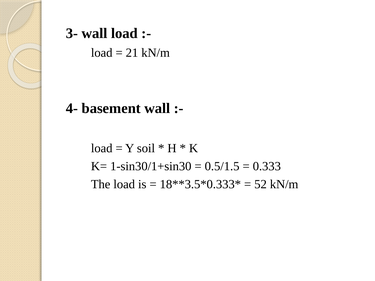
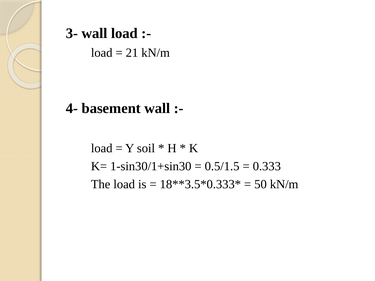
52: 52 -> 50
